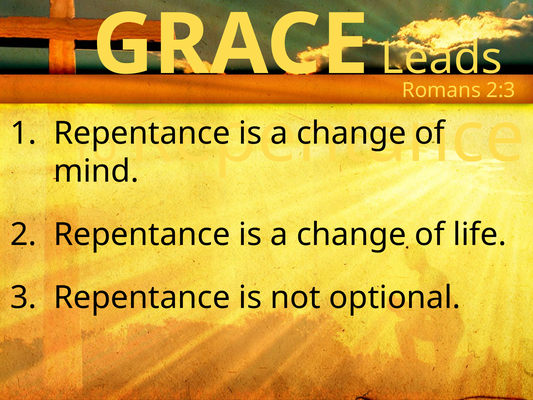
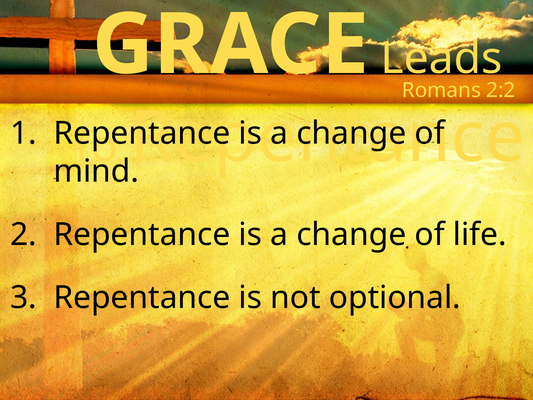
2:3: 2:3 -> 2:2
